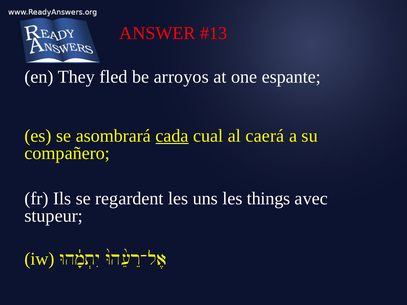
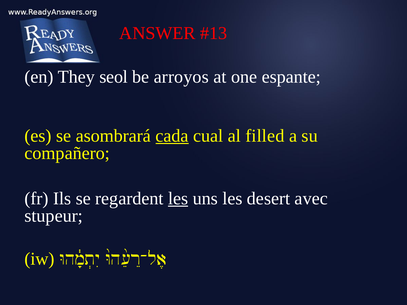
fled: fled -> seol
caerá: caerá -> filled
les at (178, 199) underline: none -> present
things: things -> desert
